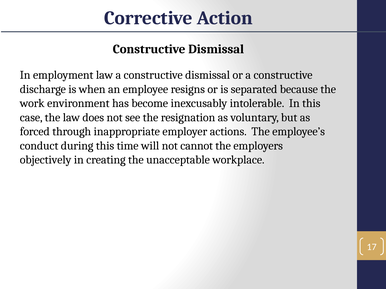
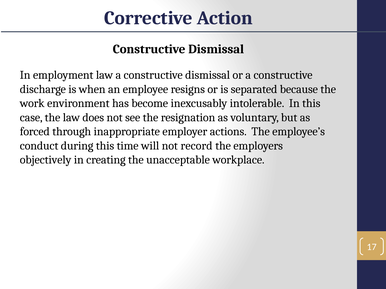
cannot: cannot -> record
